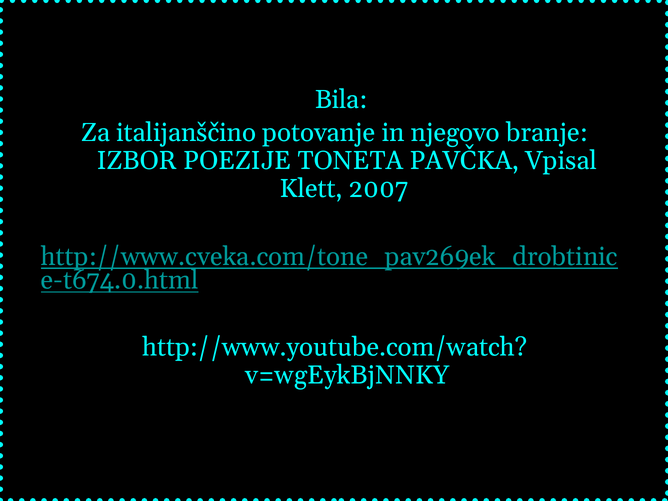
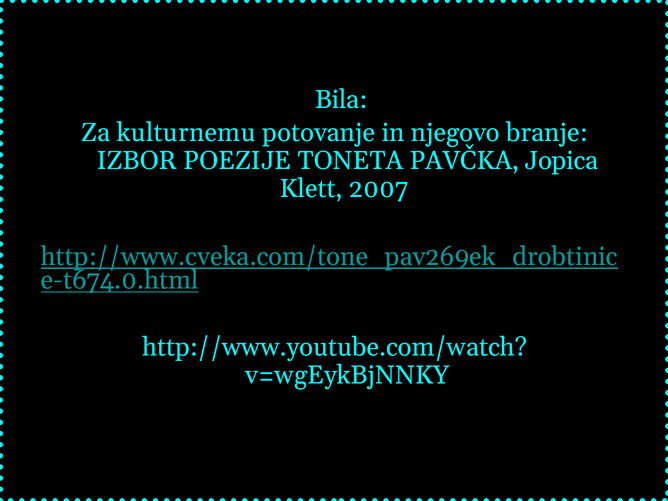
italijanščino: italijanščino -> kulturnemu
Vpisal: Vpisal -> Jopica
